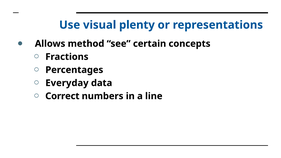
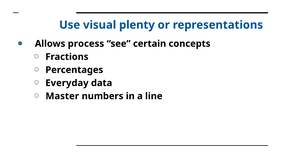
method: method -> process
Correct: Correct -> Master
